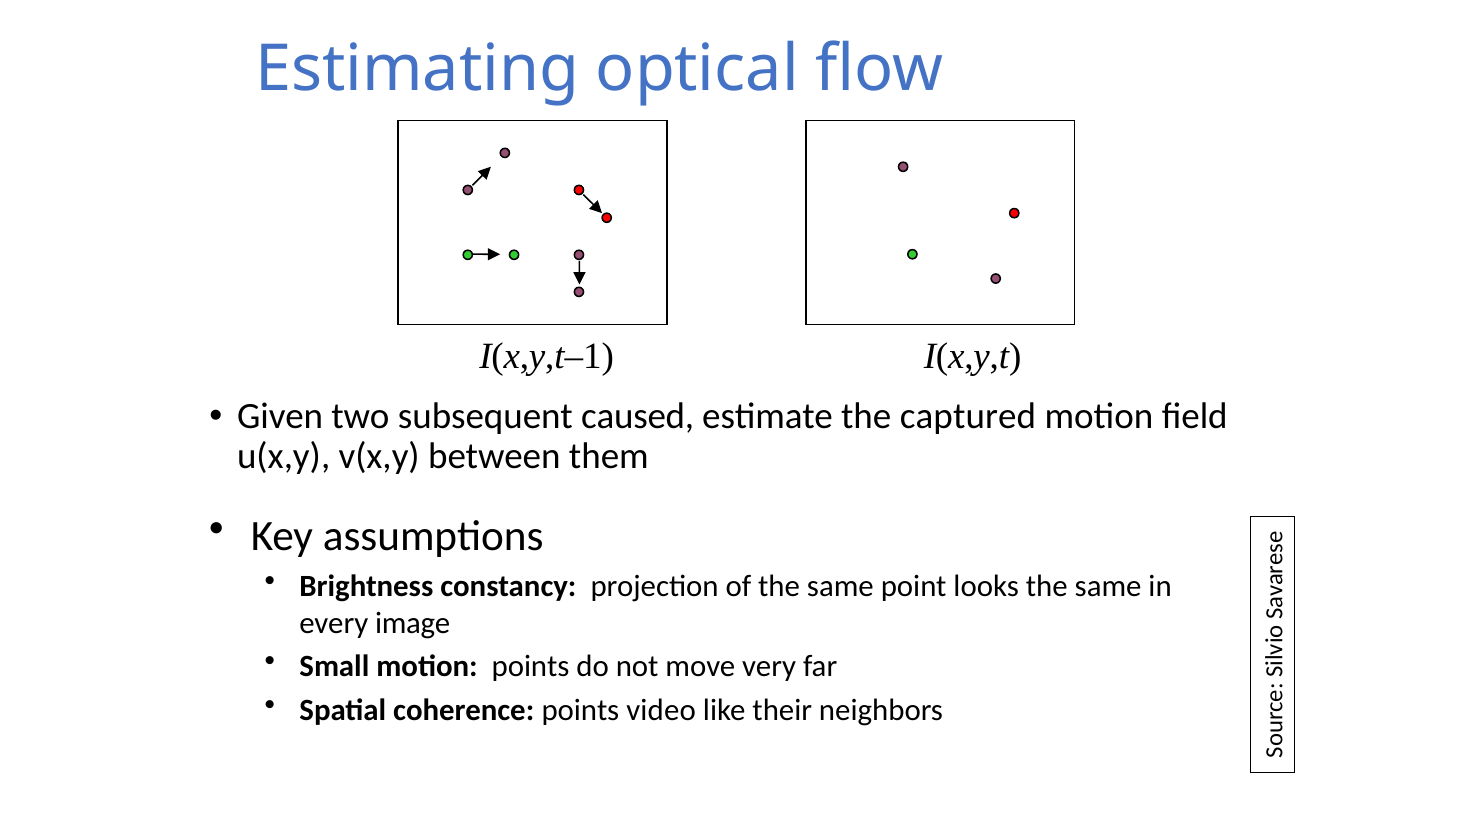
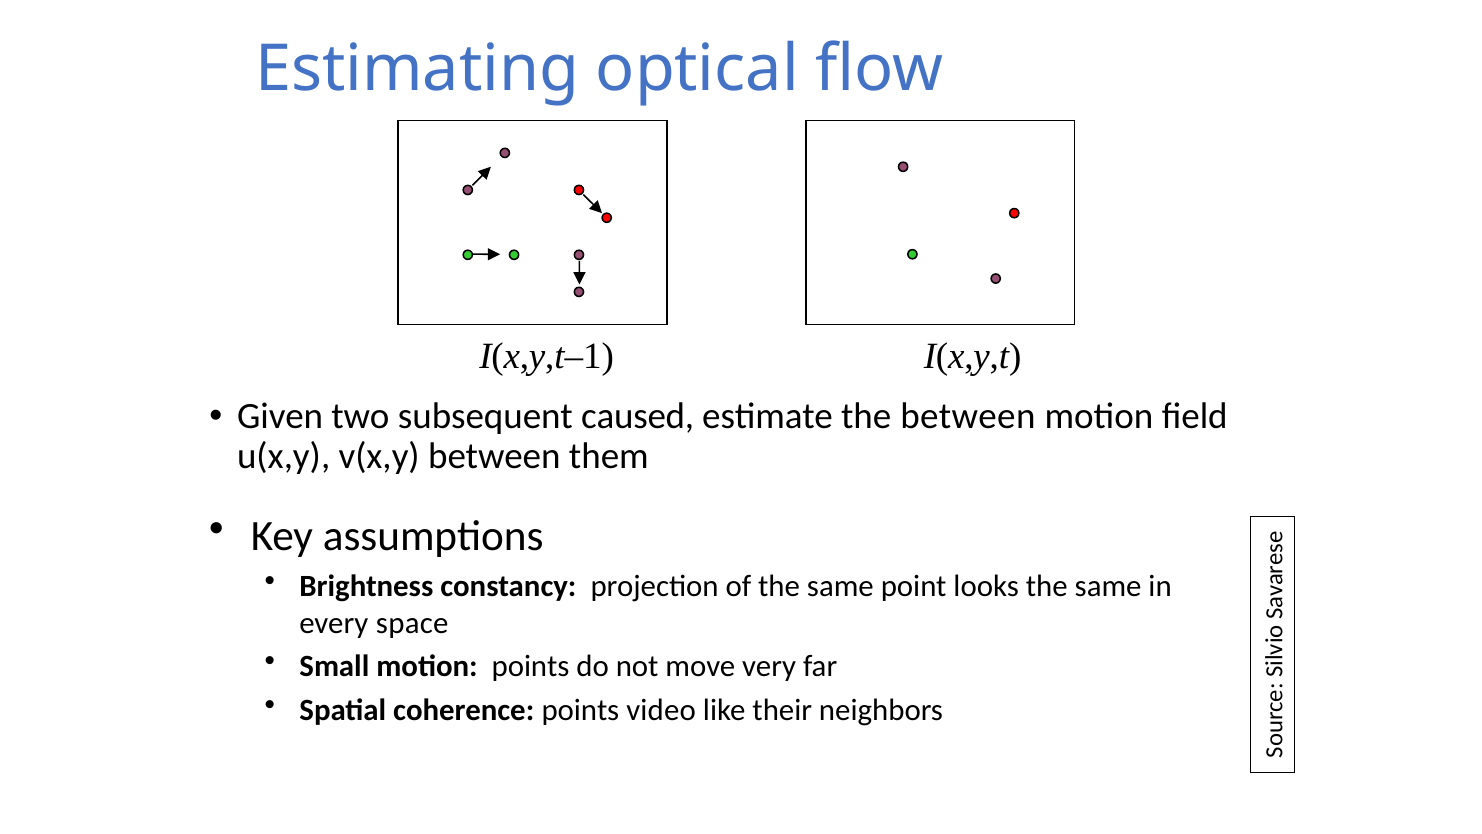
the captured: captured -> between
image: image -> space
